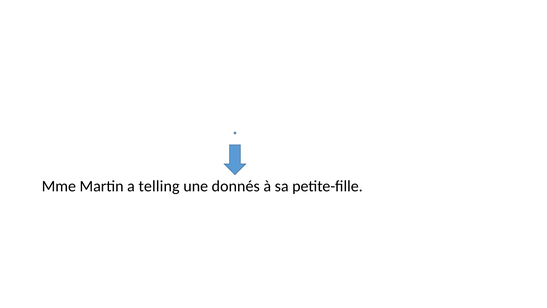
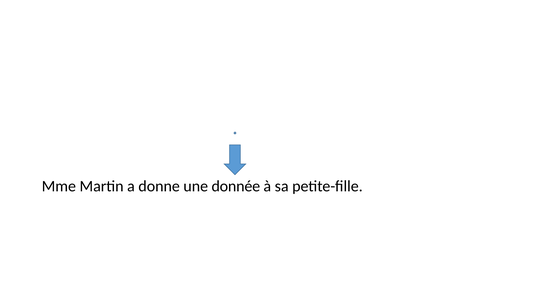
telling: telling -> donne
donnés: donnés -> donnée
